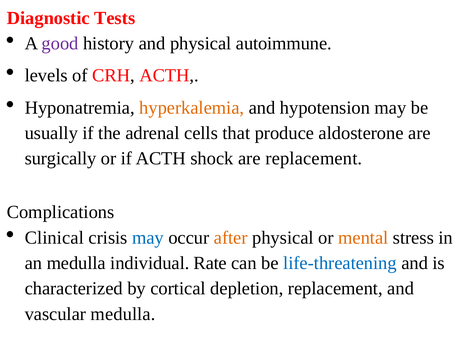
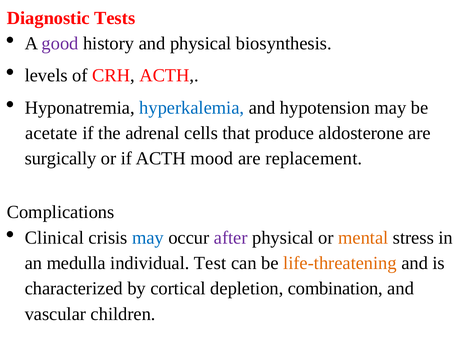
autoimmune: autoimmune -> biosynthesis
hyperkalemia colour: orange -> blue
usually: usually -> acetate
shock: shock -> mood
after colour: orange -> purple
Rate: Rate -> Test
life-threatening colour: blue -> orange
depletion replacement: replacement -> combination
vascular medulla: medulla -> children
